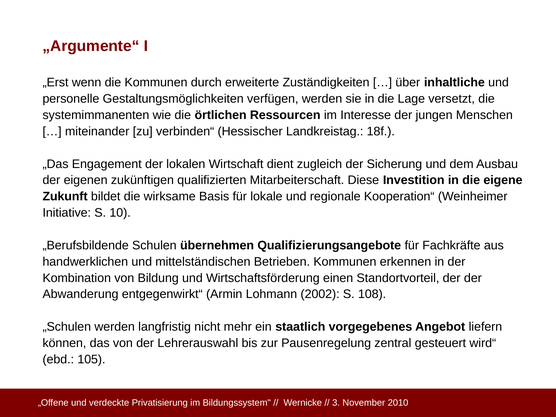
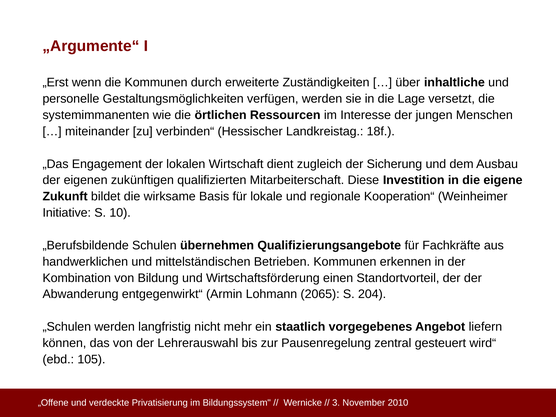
2002: 2002 -> 2065
108: 108 -> 204
